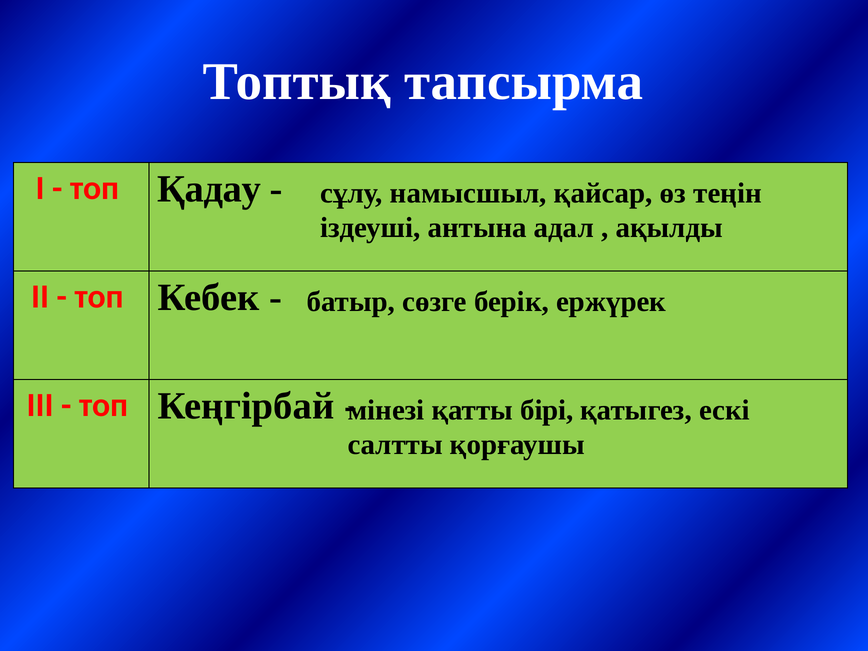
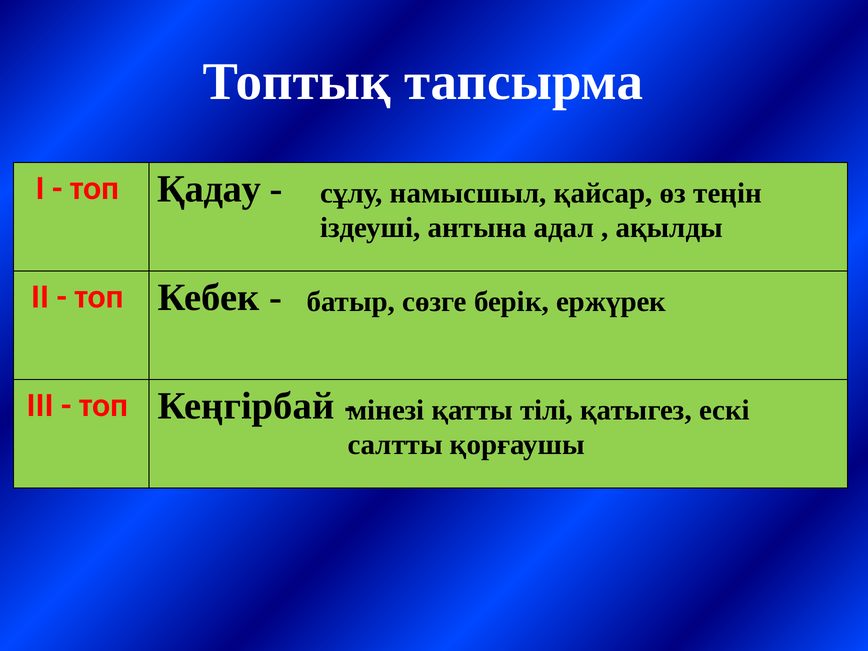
бірі: бірі -> тілі
